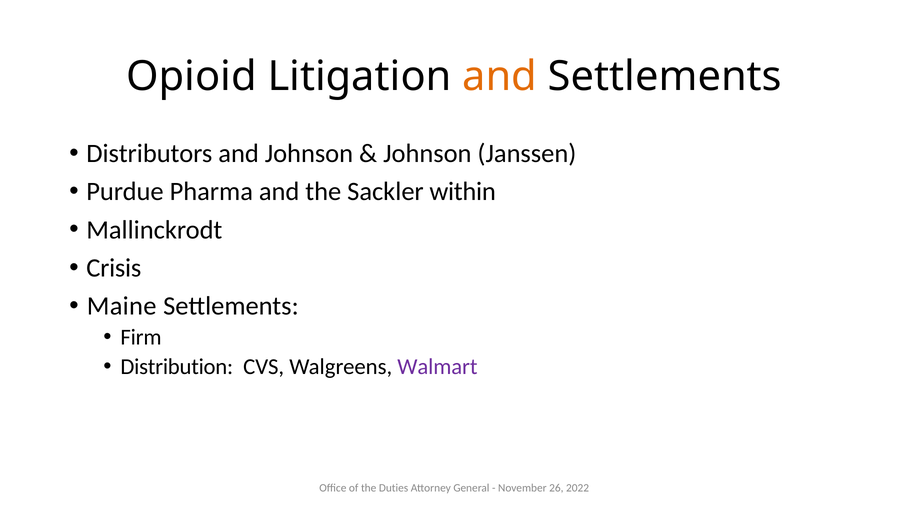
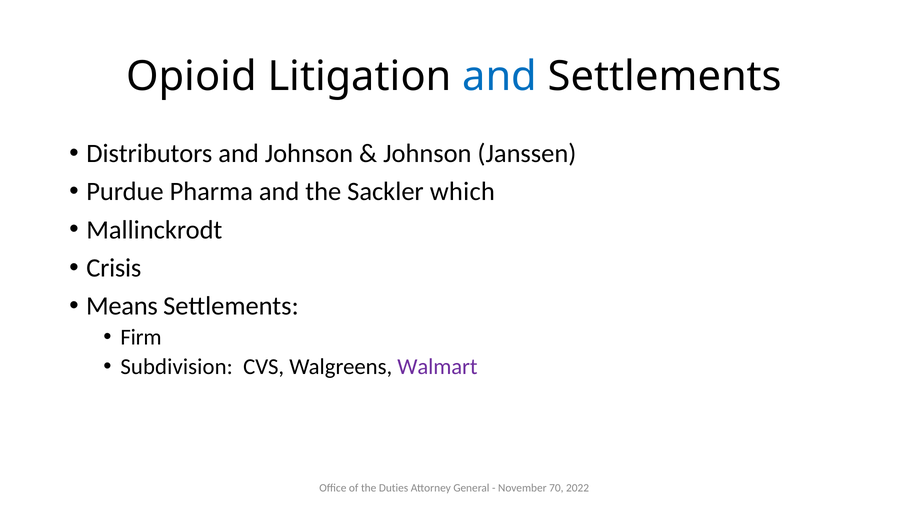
and at (500, 76) colour: orange -> blue
within: within -> which
Maine: Maine -> Means
Distribution: Distribution -> Subdivision
26: 26 -> 70
